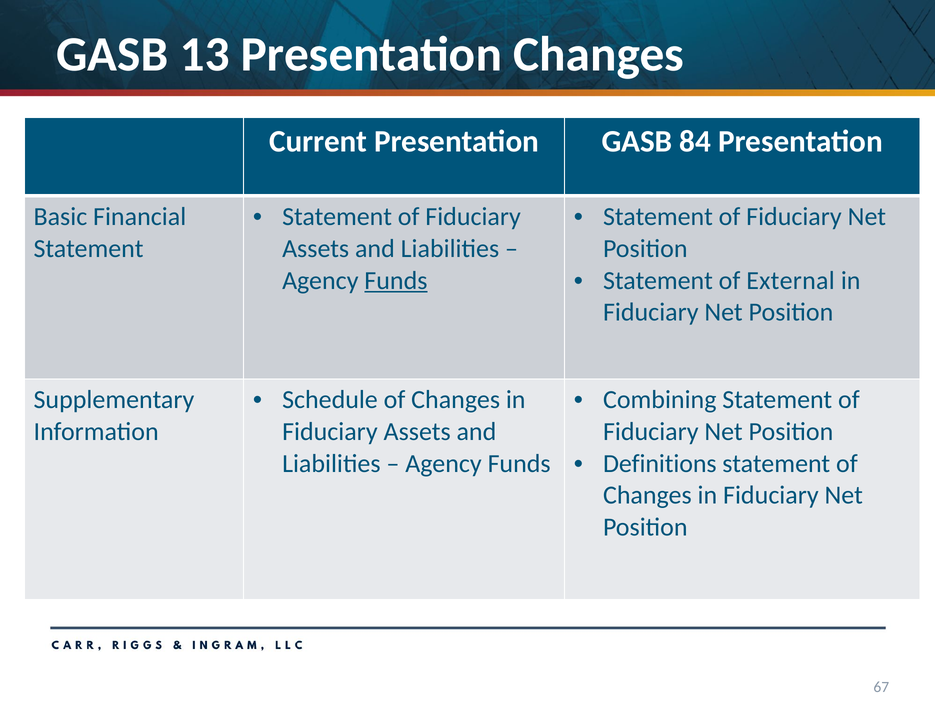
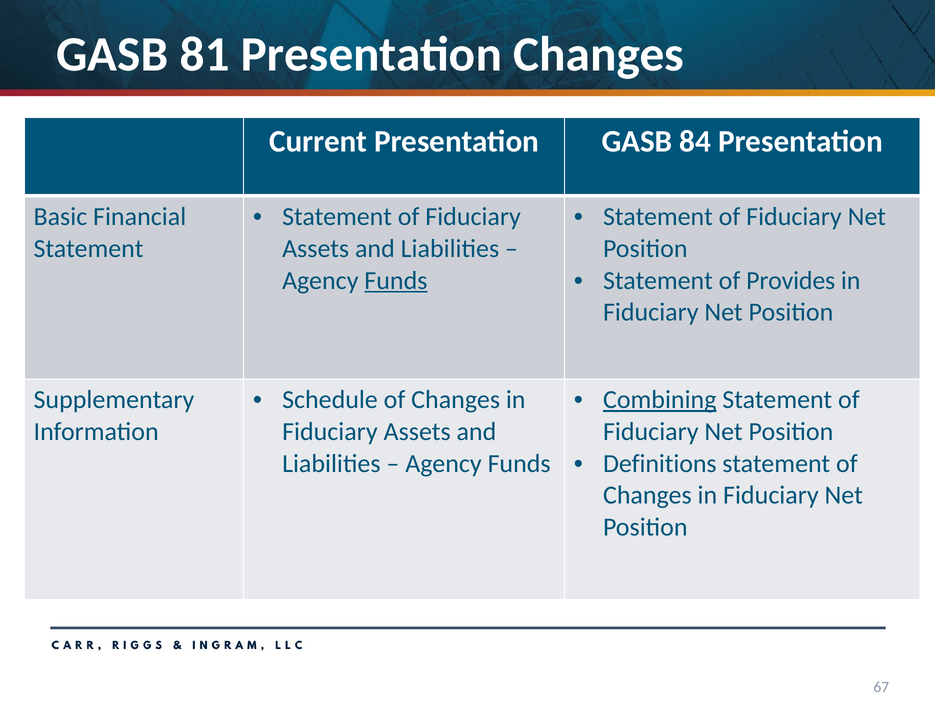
13: 13 -> 81
External: External -> Provides
Combining underline: none -> present
